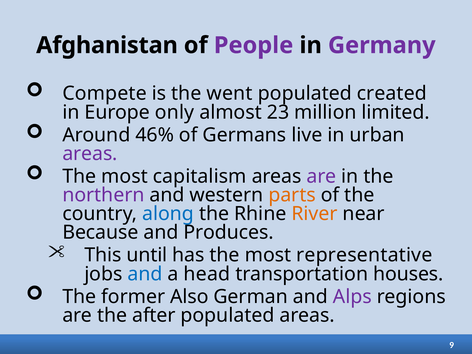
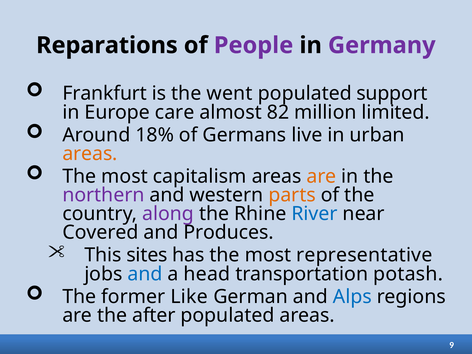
Afghanistan: Afghanistan -> Reparations
Compete: Compete -> Frankfurt
created: created -> support
only: only -> care
23: 23 -> 82
46%: 46% -> 18%
areas at (90, 154) colour: purple -> orange
are at (321, 176) colour: purple -> orange
along colour: blue -> purple
River colour: orange -> blue
Because: Because -> Covered
until: until -> sites
houses: houses -> potash
Also: Also -> Like
Alps colour: purple -> blue
